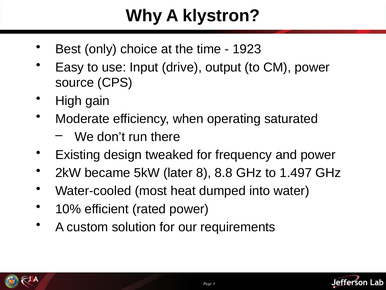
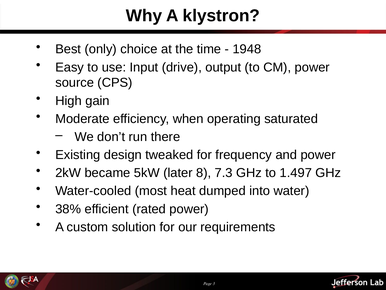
1923: 1923 -> 1948
8.8: 8.8 -> 7.3
10%: 10% -> 38%
